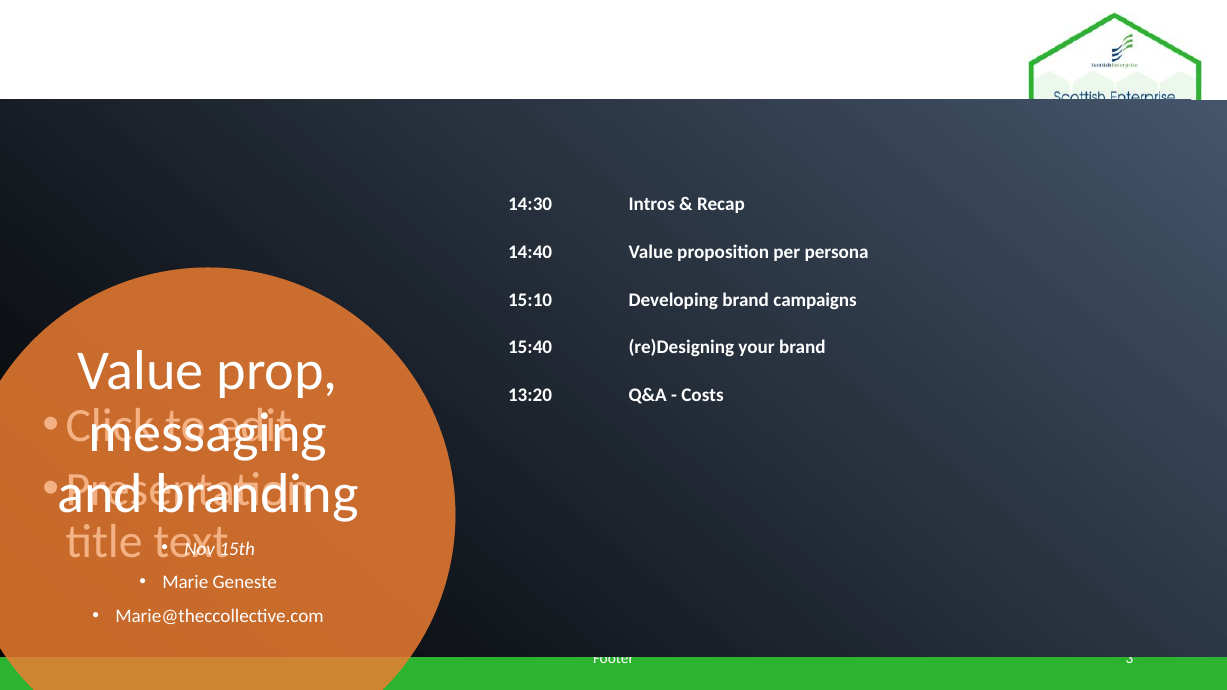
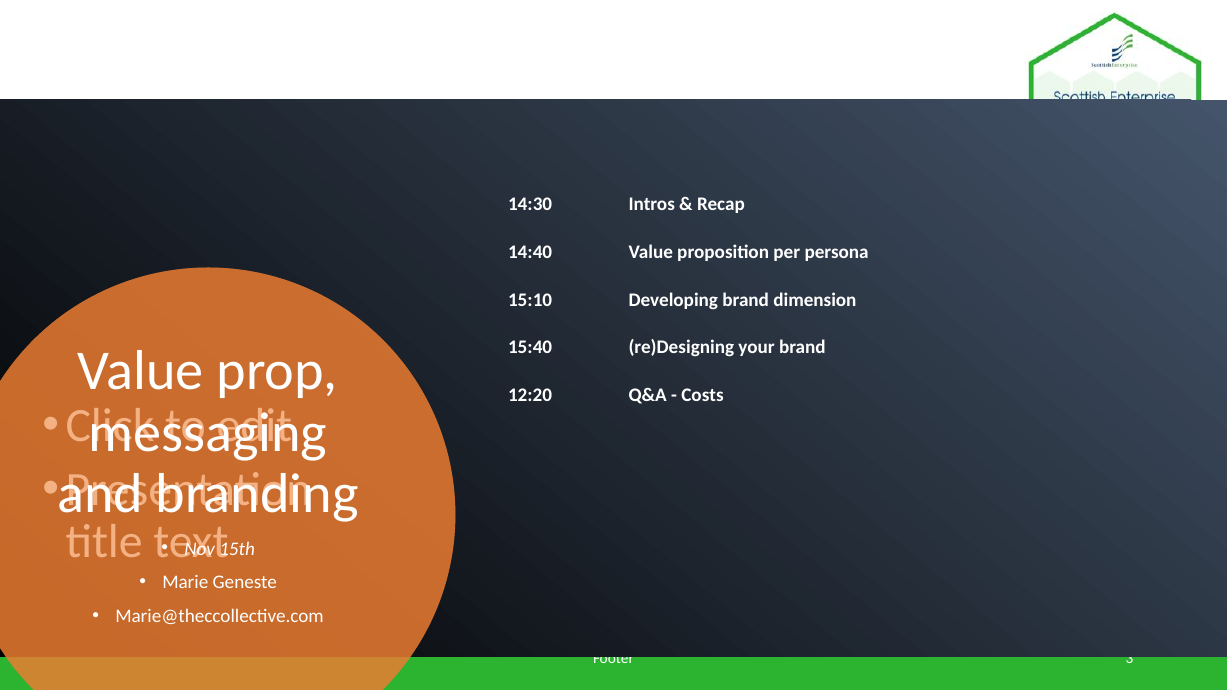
campaigns: campaigns -> dimension
13:20: 13:20 -> 12:20
